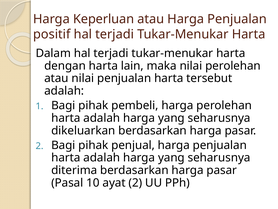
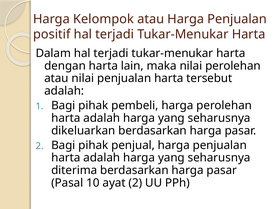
Keperluan: Keperluan -> Kelompok
